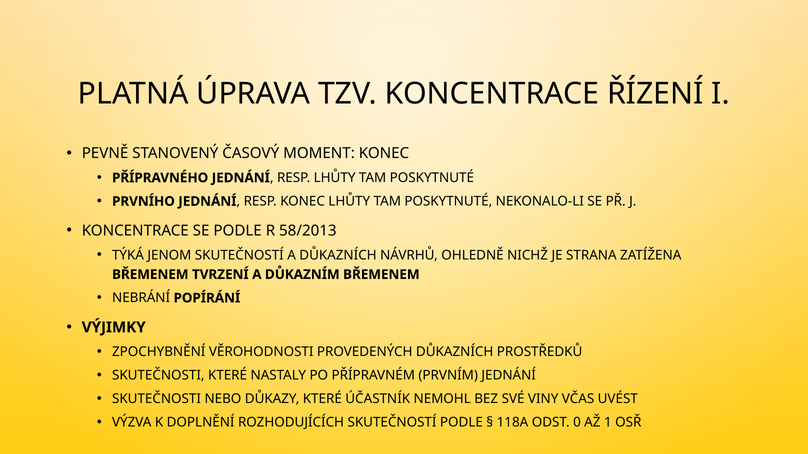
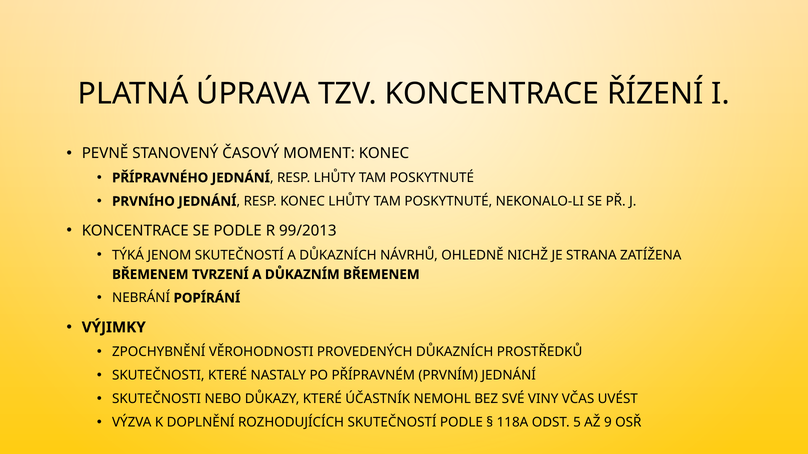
58/2013: 58/2013 -> 99/2013
0: 0 -> 5
1: 1 -> 9
